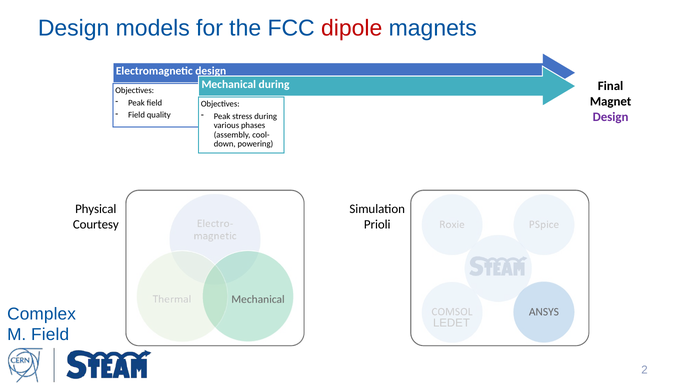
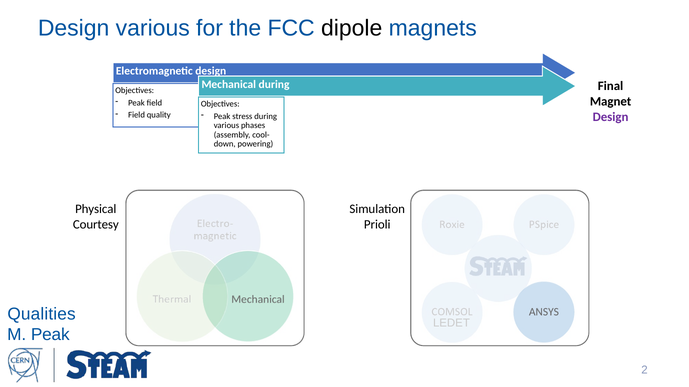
Design models: models -> various
dipole colour: red -> black
Complex: Complex -> Qualities
M Field: Field -> Peak
